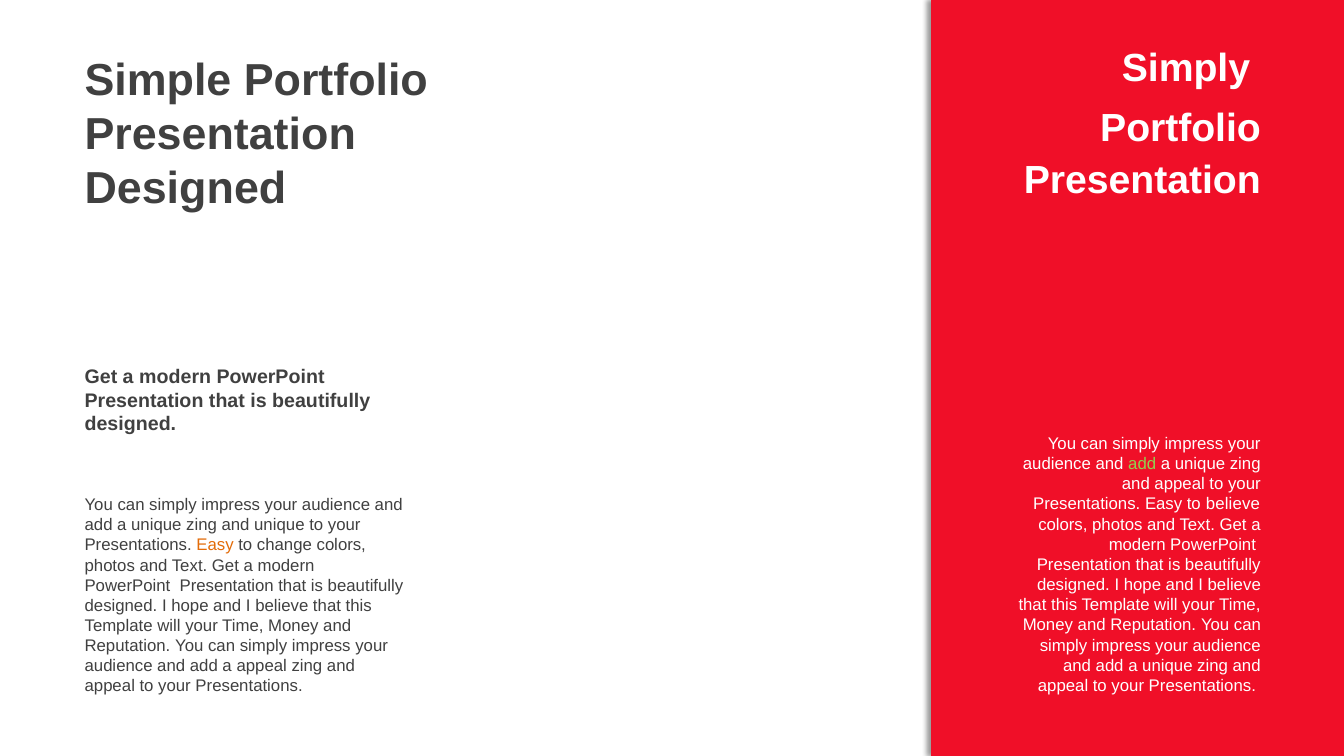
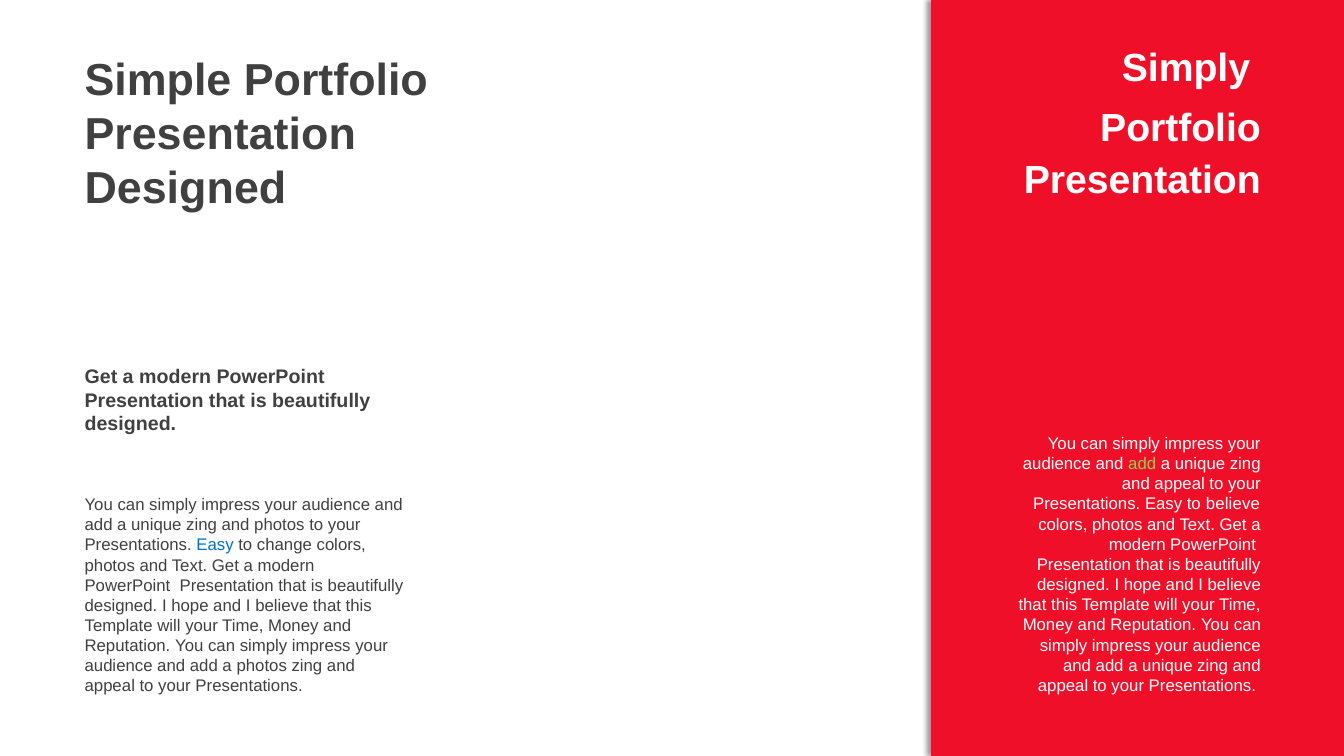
and unique: unique -> photos
Easy at (215, 545) colour: orange -> blue
a appeal: appeal -> photos
